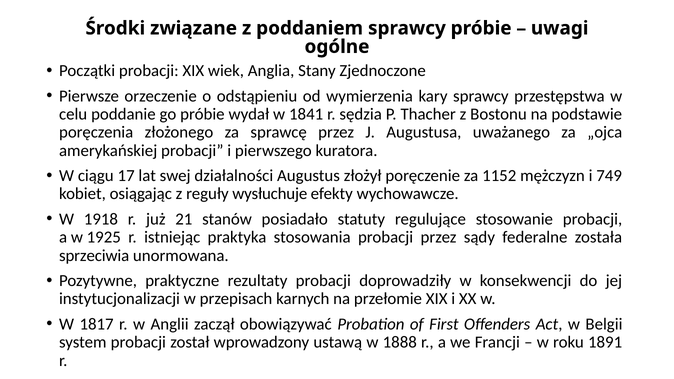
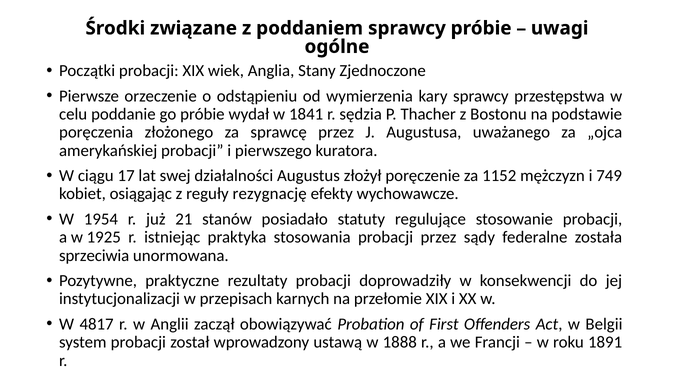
wysłuchuje: wysłuchuje -> rezygnację
1918: 1918 -> 1954
1817: 1817 -> 4817
